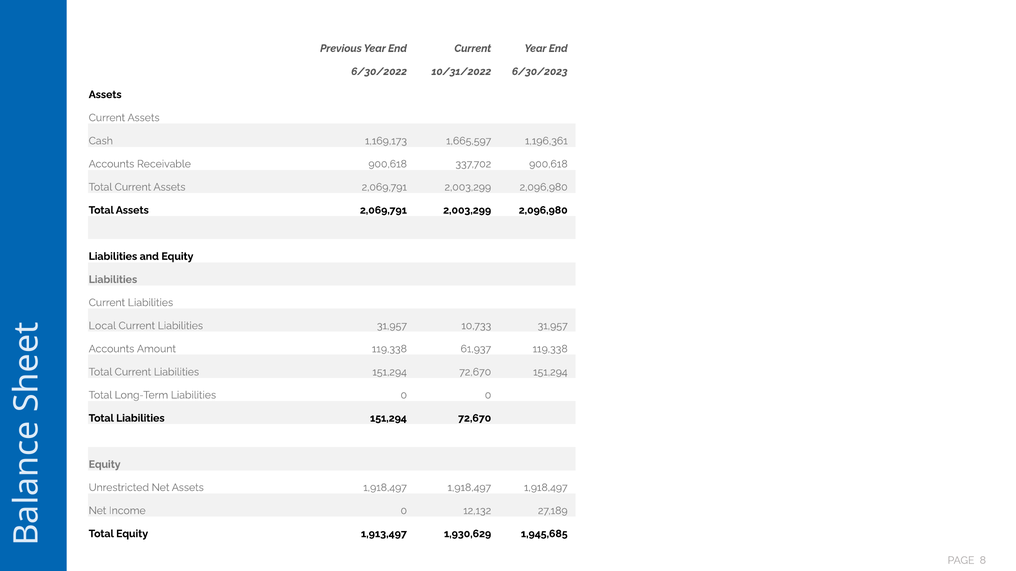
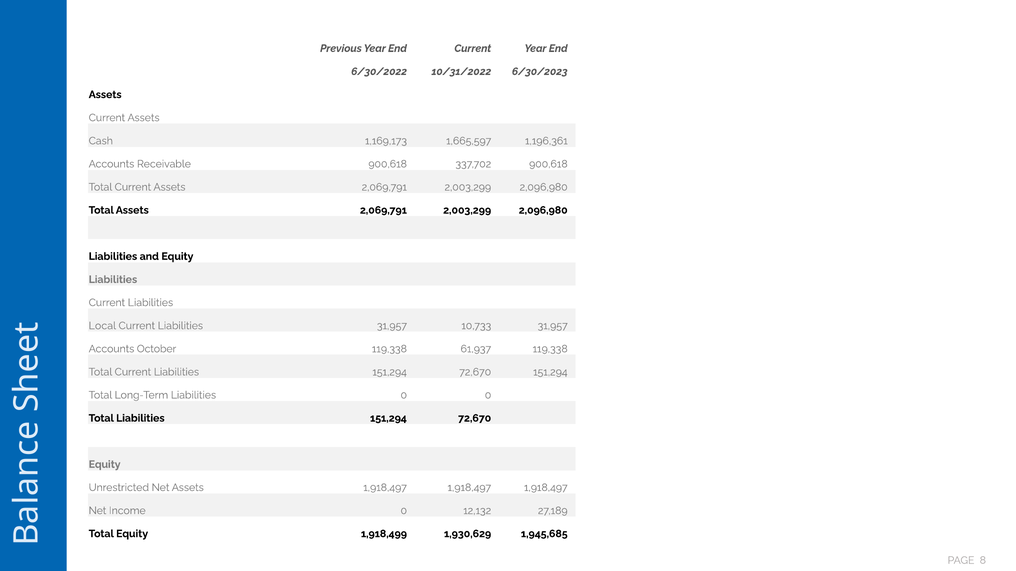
Amount: Amount -> October
1,913,497: 1,913,497 -> 1,918,499
